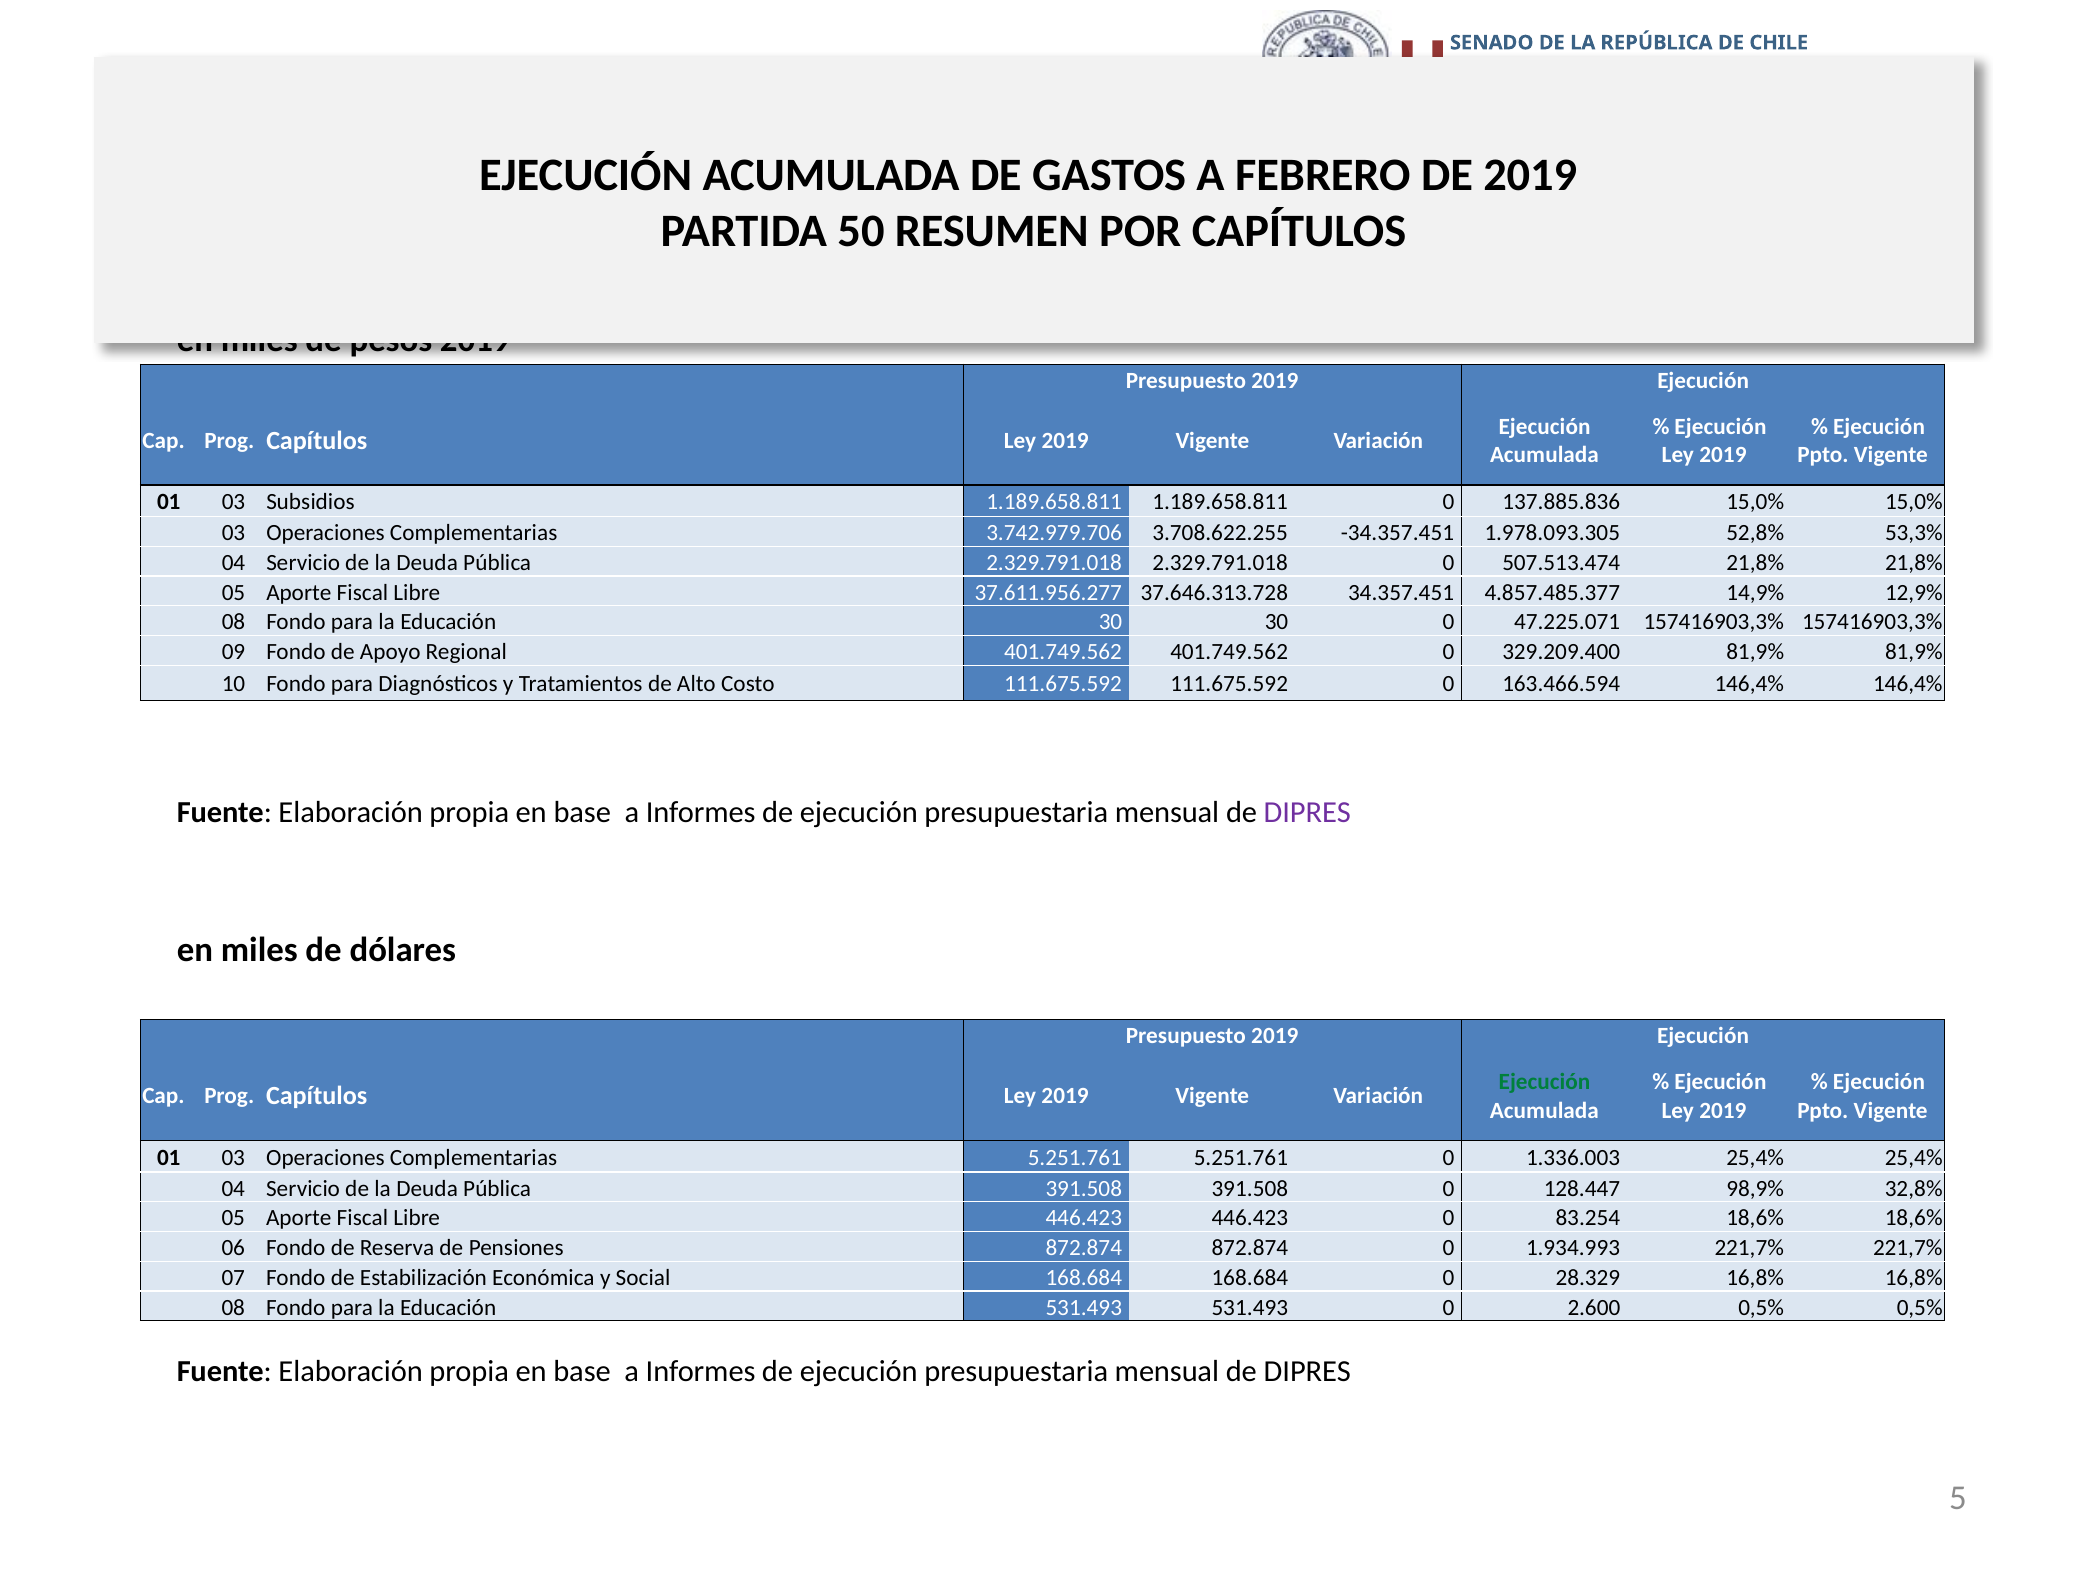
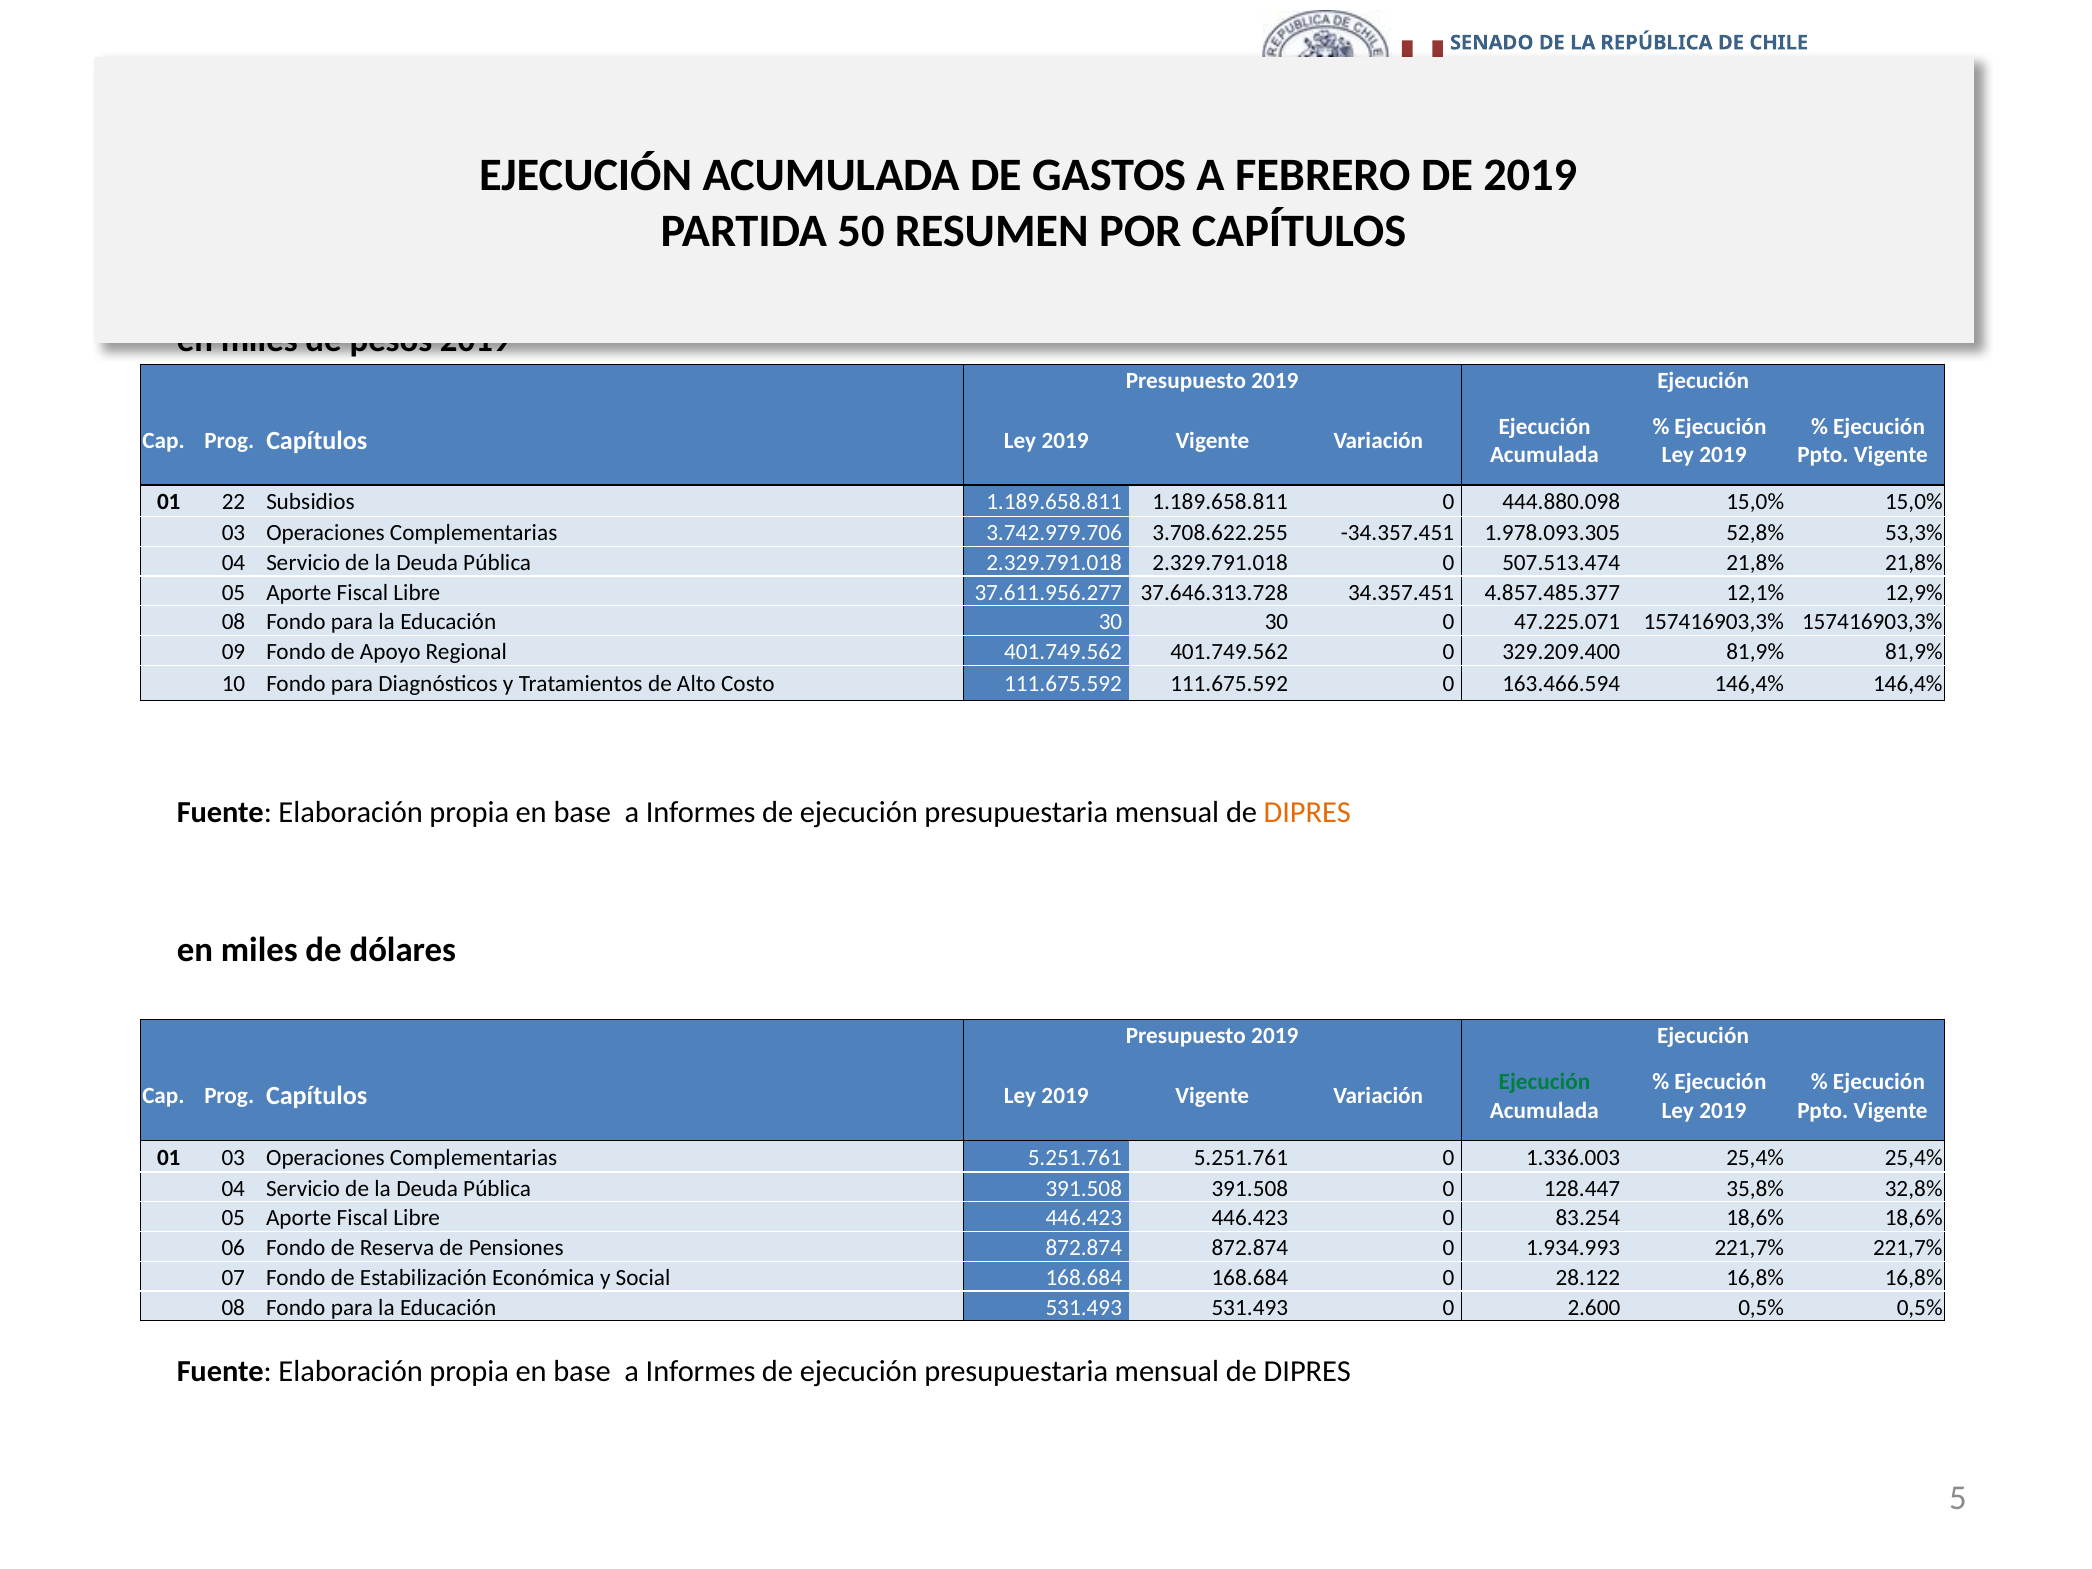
03 at (233, 502): 03 -> 22
137.885.836: 137.885.836 -> 444.880.098
14,9%: 14,9% -> 12,1%
DIPRES at (1307, 813) colour: purple -> orange
98,9%: 98,9% -> 35,8%
28.329: 28.329 -> 28.122
